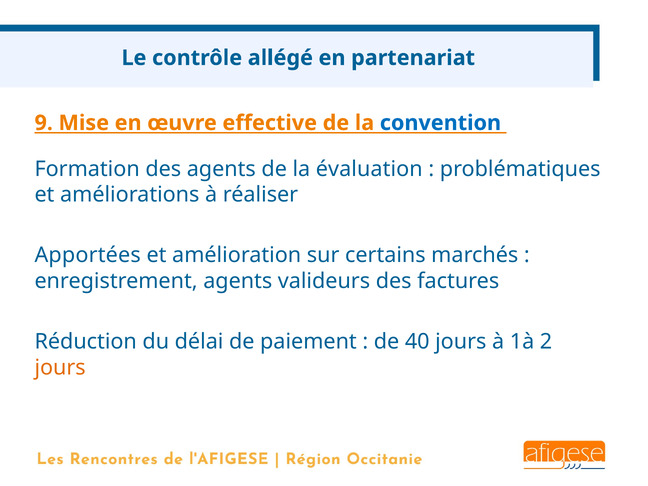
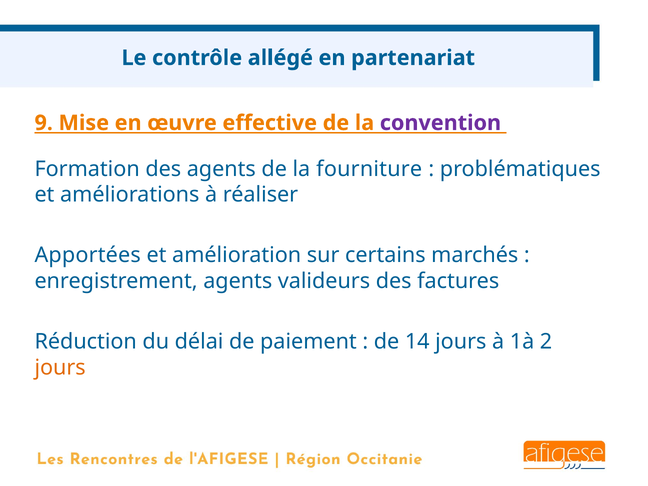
convention colour: blue -> purple
évaluation: évaluation -> fourniture
40: 40 -> 14
